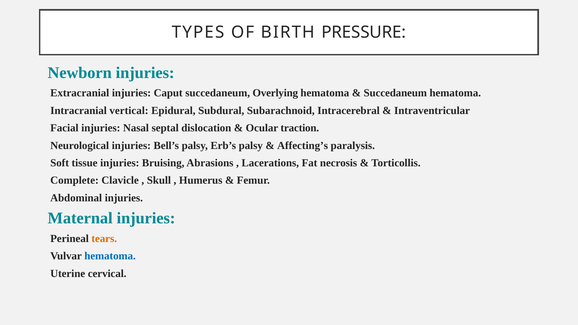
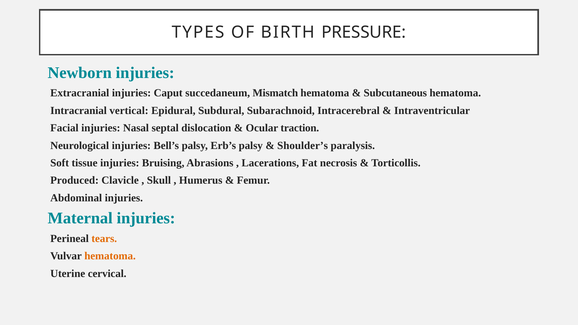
Overlying: Overlying -> Mismatch
Succedaneum at (395, 93): Succedaneum -> Subcutaneous
Affecting’s: Affecting’s -> Shoulder’s
Complete: Complete -> Produced
hematoma at (110, 256) colour: blue -> orange
